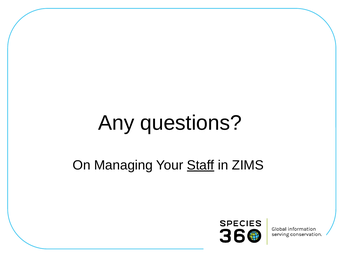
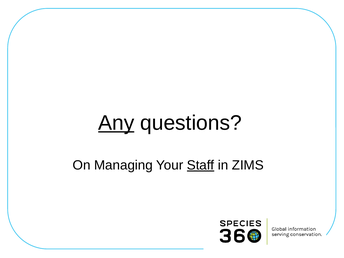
Any underline: none -> present
